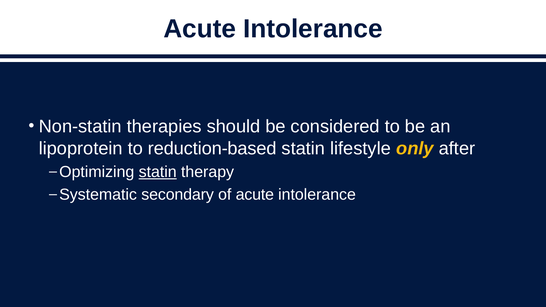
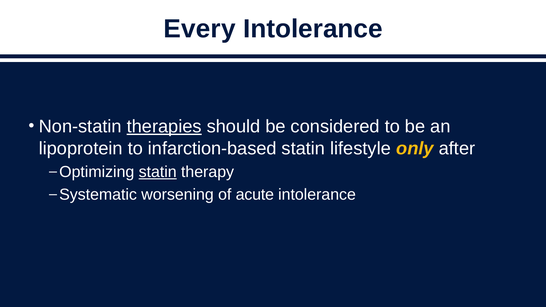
Acute at (200, 29): Acute -> Every
therapies underline: none -> present
reduction-based: reduction-based -> infarction-based
secondary: secondary -> worsening
